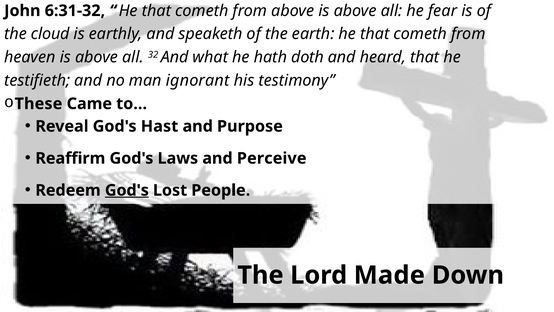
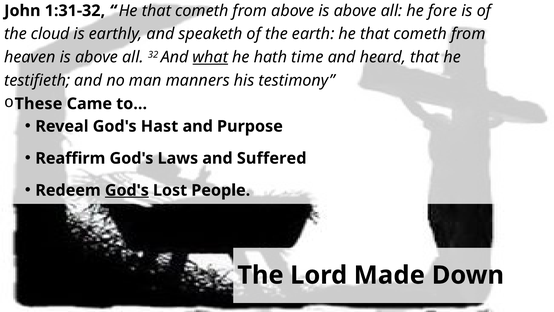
6:31-32: 6:31-32 -> 1:31-32
fear: fear -> fore
what underline: none -> present
doth: doth -> time
ignorant: ignorant -> manners
Perceive: Perceive -> Suffered
